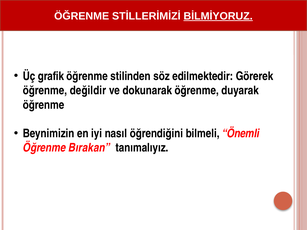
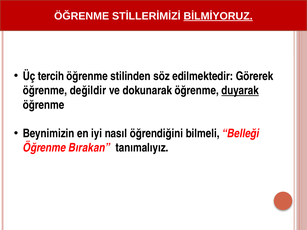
grafik: grafik -> tercih
duyarak underline: none -> present
Önemli: Önemli -> Belleği
